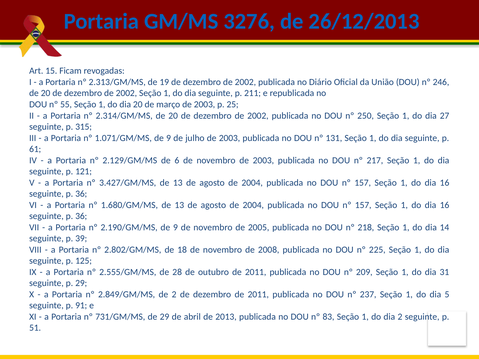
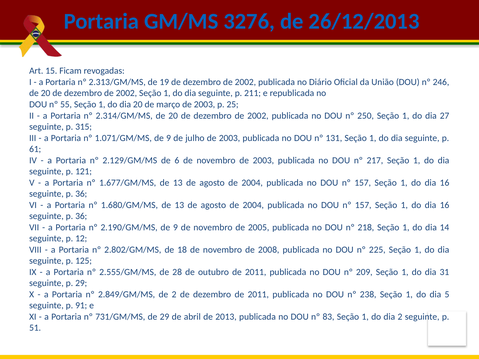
3.427/GM/MS: 3.427/GM/MS -> 1.677/GM/MS
39: 39 -> 12
237: 237 -> 238
